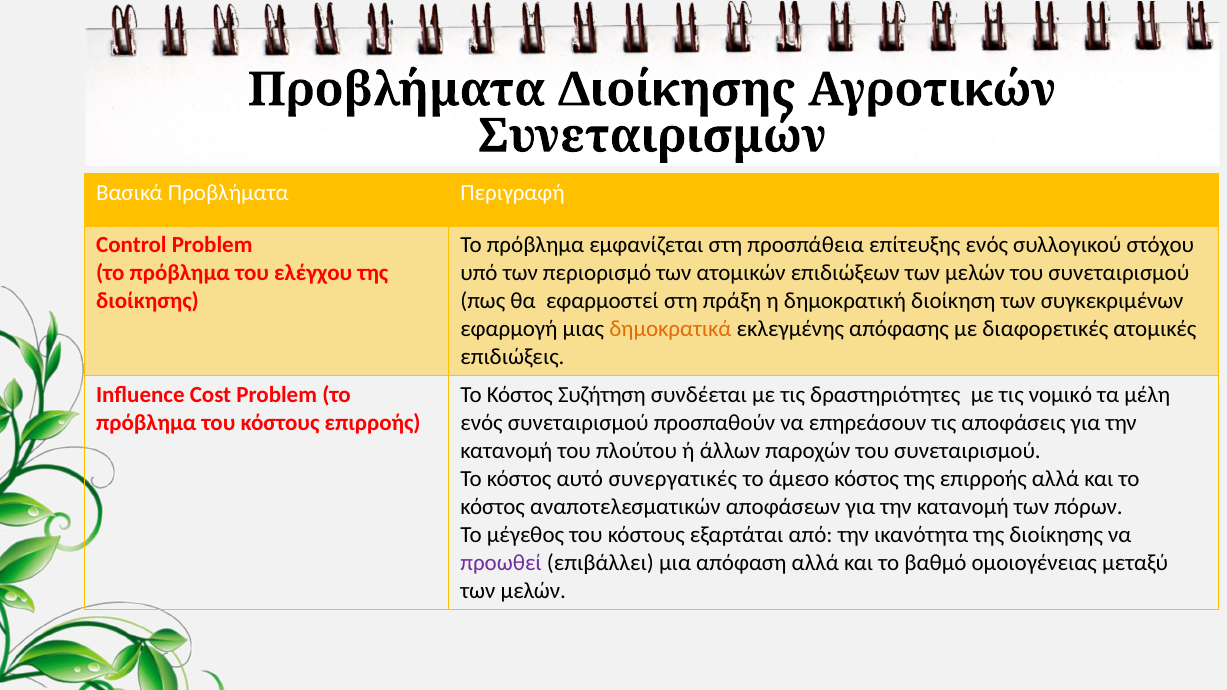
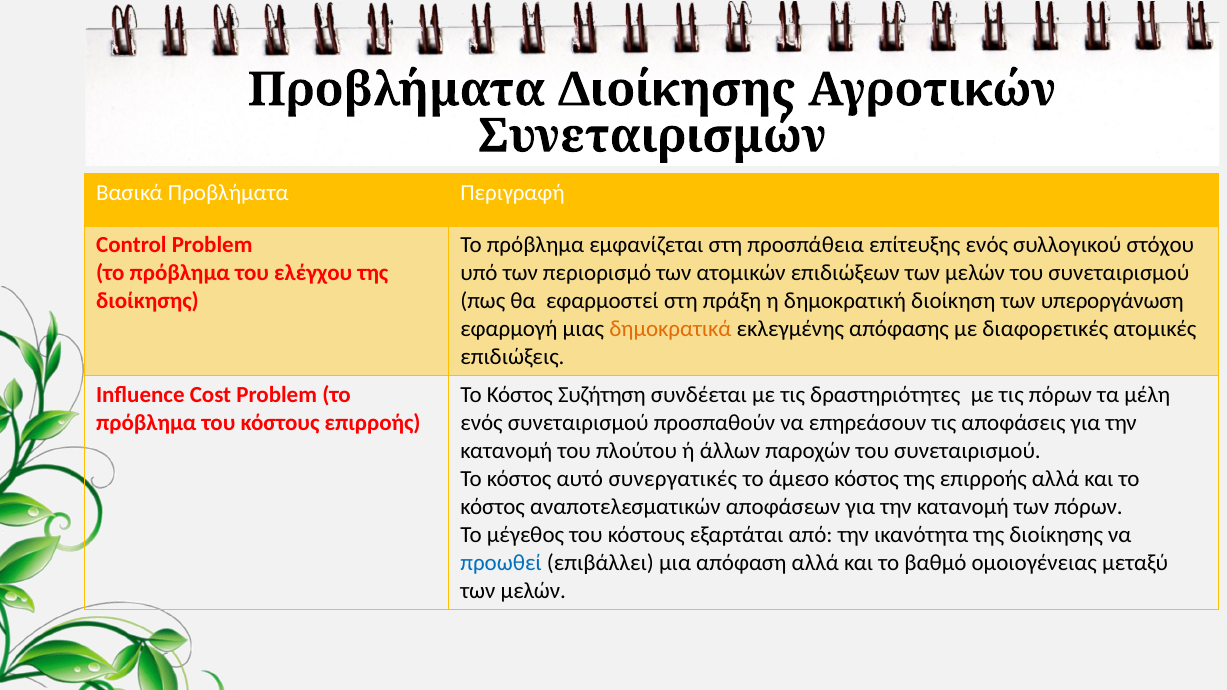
συγκεκριμένων: συγκεκριμένων -> υπεροργάνωση
τις νομικό: νομικό -> πόρων
προωθεί colour: purple -> blue
